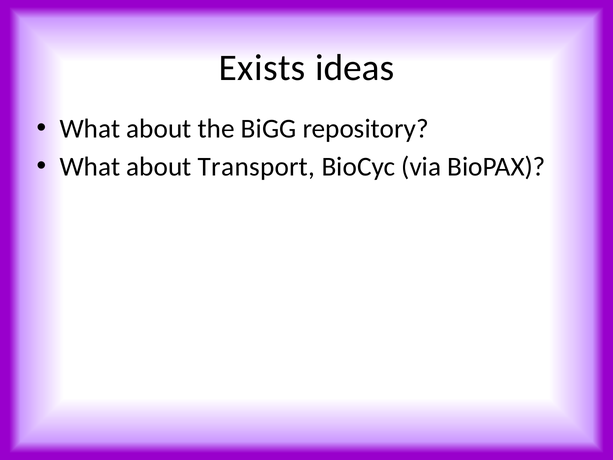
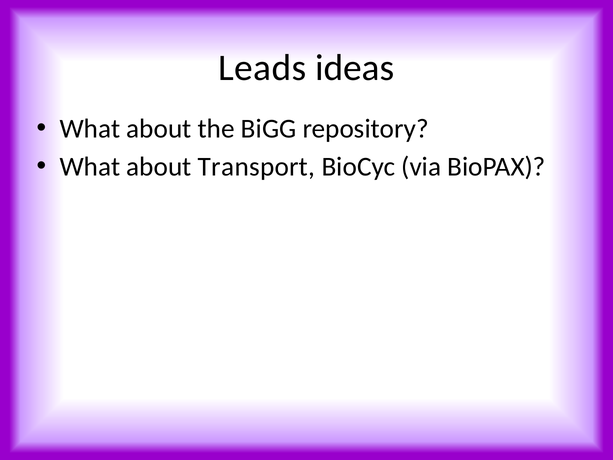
Exists: Exists -> Leads
